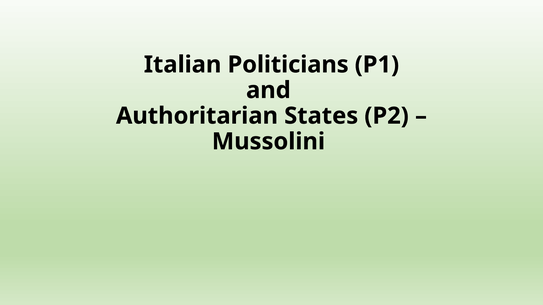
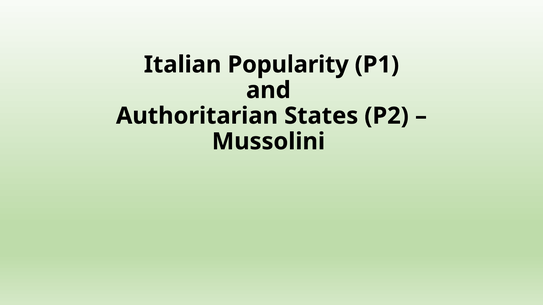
Politicians: Politicians -> Popularity
